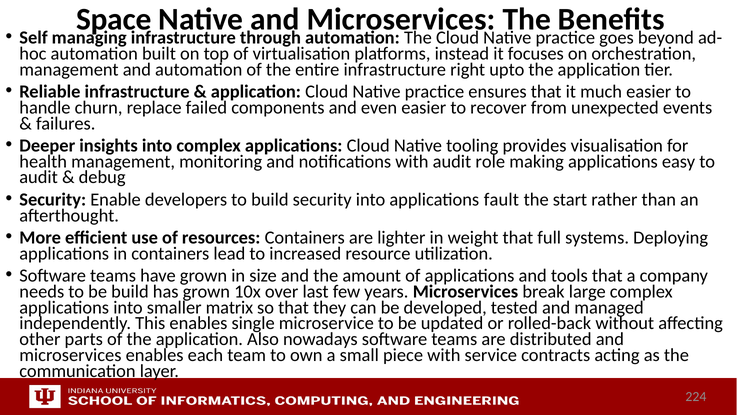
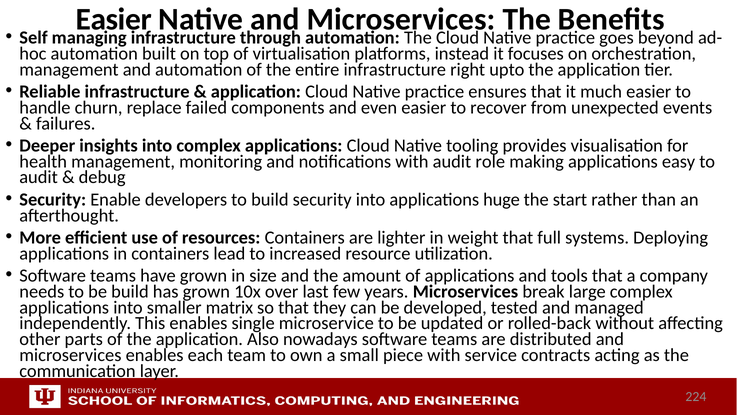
Space at (114, 20): Space -> Easier
fault: fault -> huge
